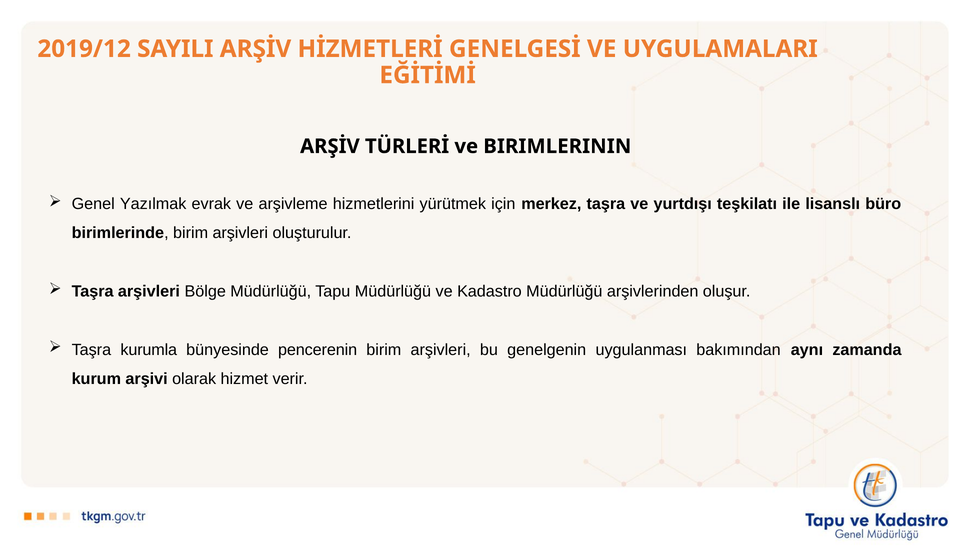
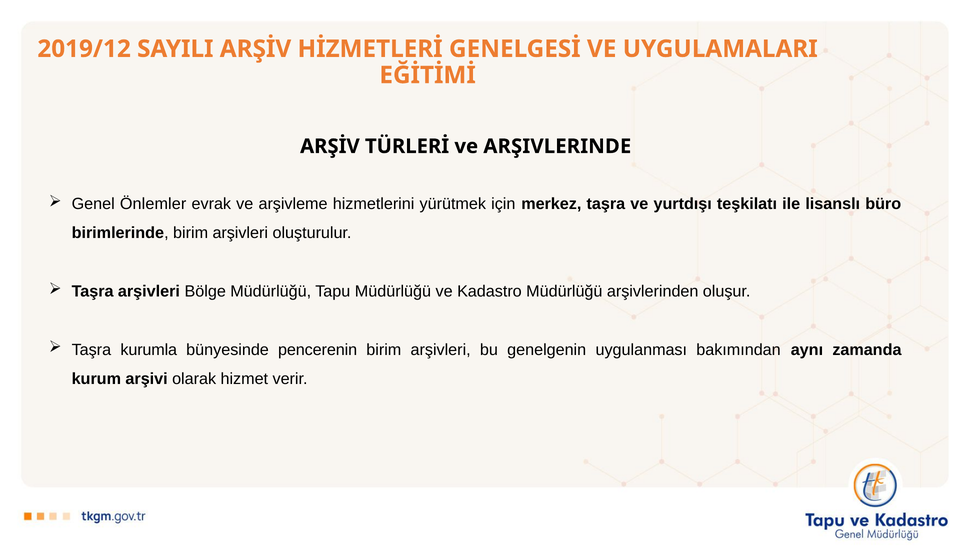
BIRIMLERININ: BIRIMLERININ -> ARŞIVLERINDE
Yazılmak: Yazılmak -> Önlemler
